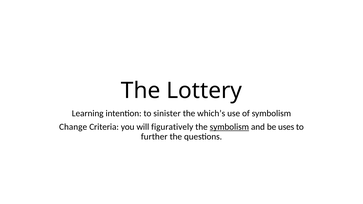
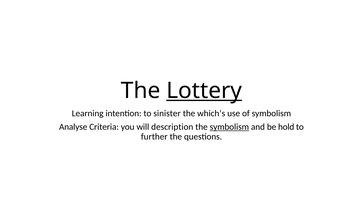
Lottery underline: none -> present
Change: Change -> Analyse
figuratively: figuratively -> description
uses: uses -> hold
